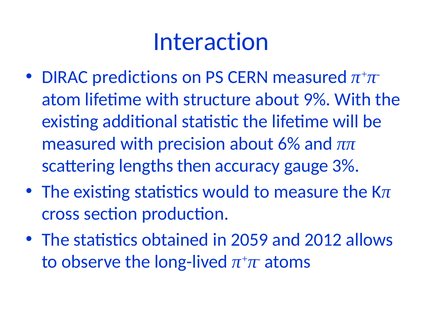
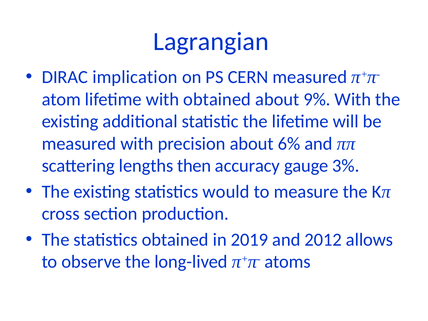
Interaction: Interaction -> Lagrangian
predictions: predictions -> implication
with structure: structure -> obtained
2059: 2059 -> 2019
